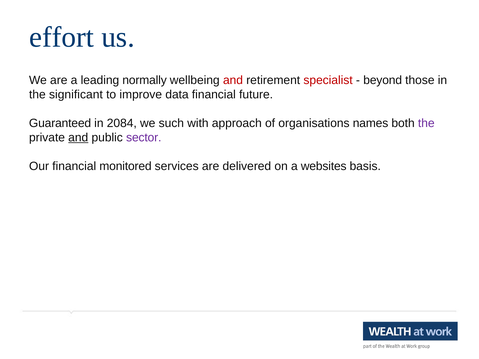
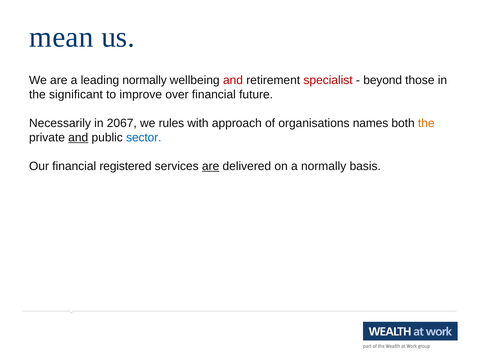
effort: effort -> mean
data: data -> over
Guaranteed: Guaranteed -> Necessarily
2084: 2084 -> 2067
such: such -> rules
the at (426, 123) colour: purple -> orange
sector colour: purple -> blue
monitored: monitored -> registered
are at (211, 166) underline: none -> present
a websites: websites -> normally
